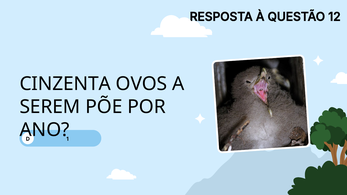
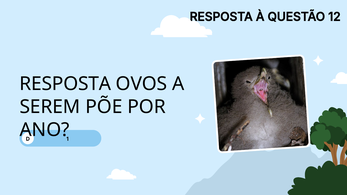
CINZENTA at (65, 84): CINZENTA -> RESPOSTA
